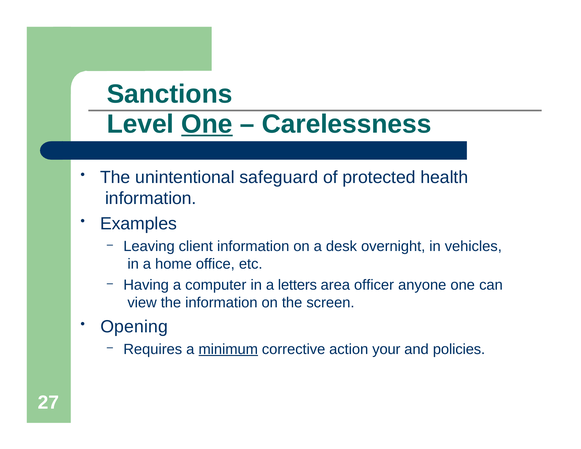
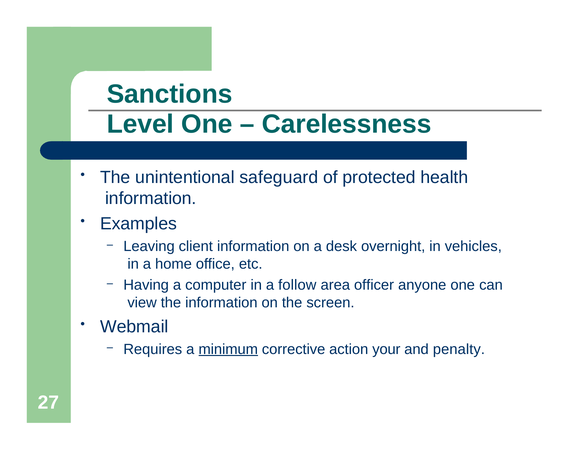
One at (207, 124) underline: present -> none
letters: letters -> follow
Opening: Opening -> Webmail
policies: policies -> penalty
